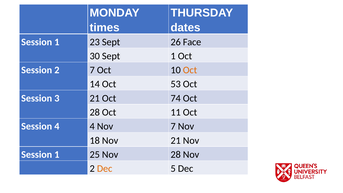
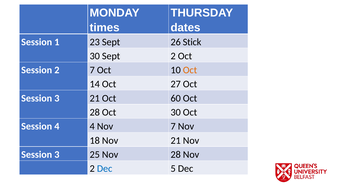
Face: Face -> Stick
Sept 1: 1 -> 2
53: 53 -> 27
74: 74 -> 60
Oct 11: 11 -> 30
1 at (57, 154): 1 -> 3
Dec at (105, 169) colour: orange -> blue
